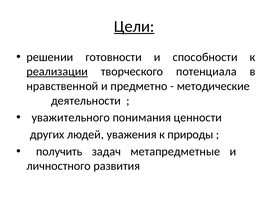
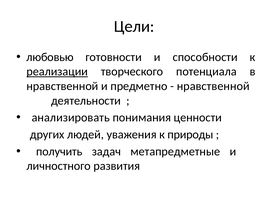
Цели underline: present -> none
решении: решении -> любовью
методические at (213, 86): методические -> нравственной
уважительного: уважительного -> анализировать
